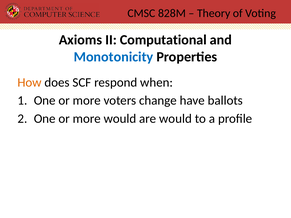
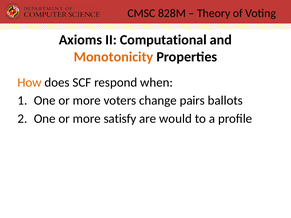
Monotonicity colour: blue -> orange
have: have -> pairs
more would: would -> satisfy
